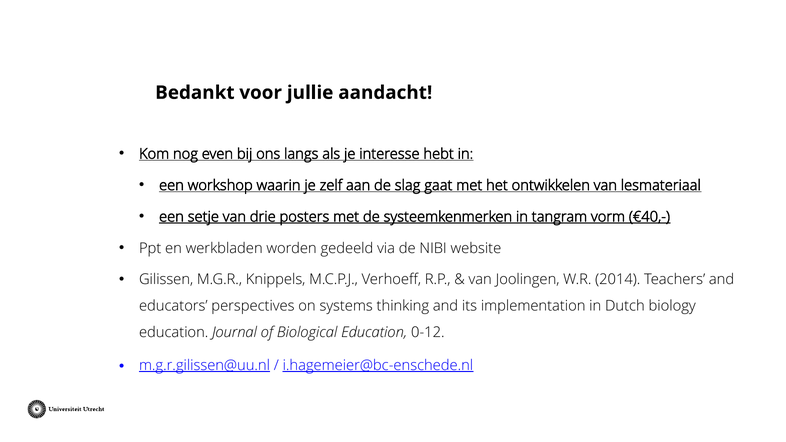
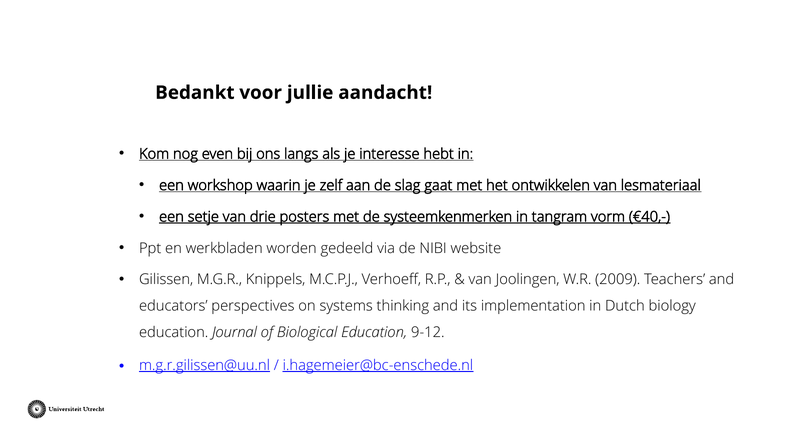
2014: 2014 -> 2009
0-12: 0-12 -> 9-12
